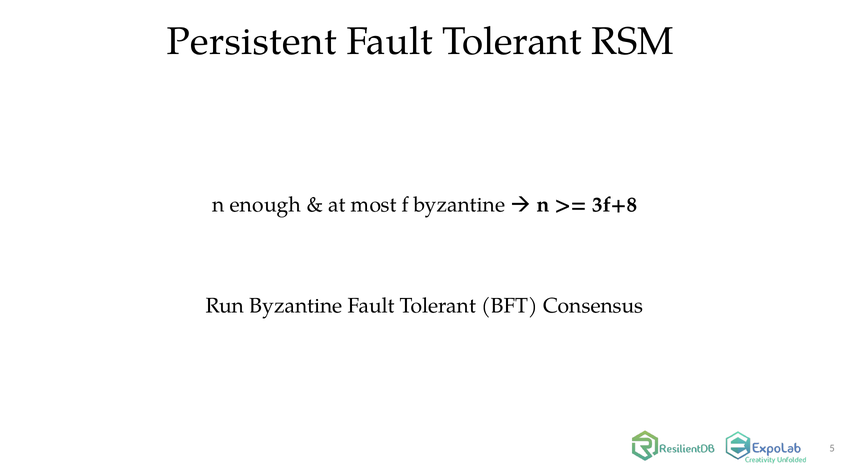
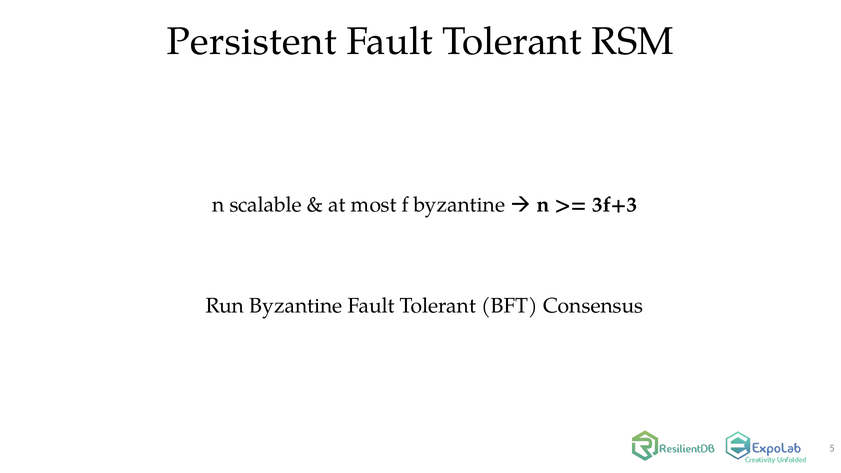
enough: enough -> scalable
3f+8: 3f+8 -> 3f+3
